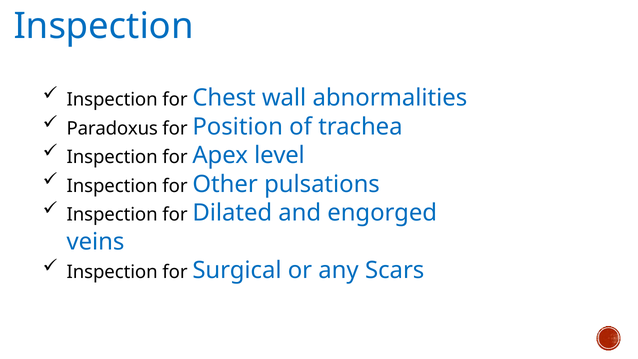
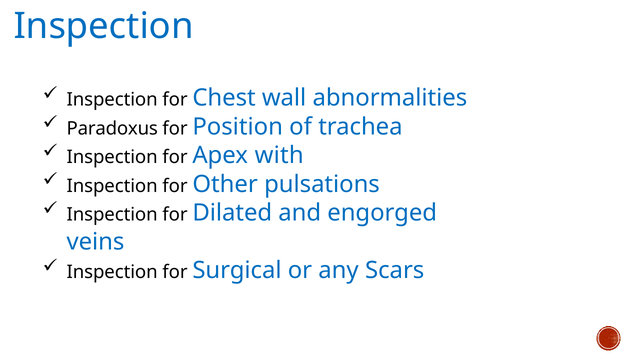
level: level -> with
